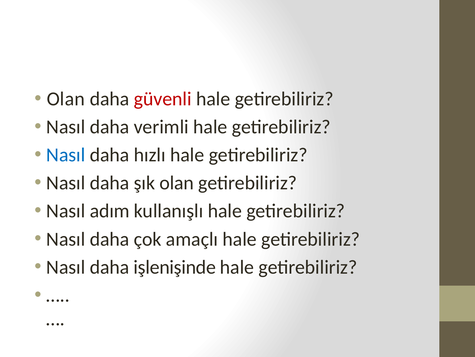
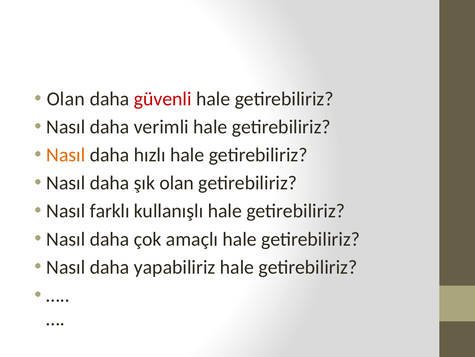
Nasıl at (66, 155) colour: blue -> orange
adım: adım -> farklı
işlenişinde: işlenişinde -> yapabiliriz
